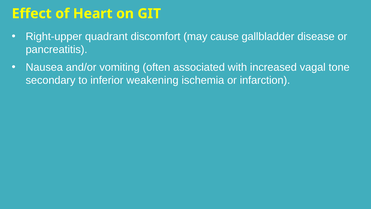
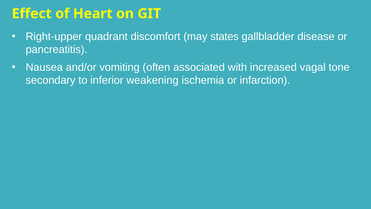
cause: cause -> states
